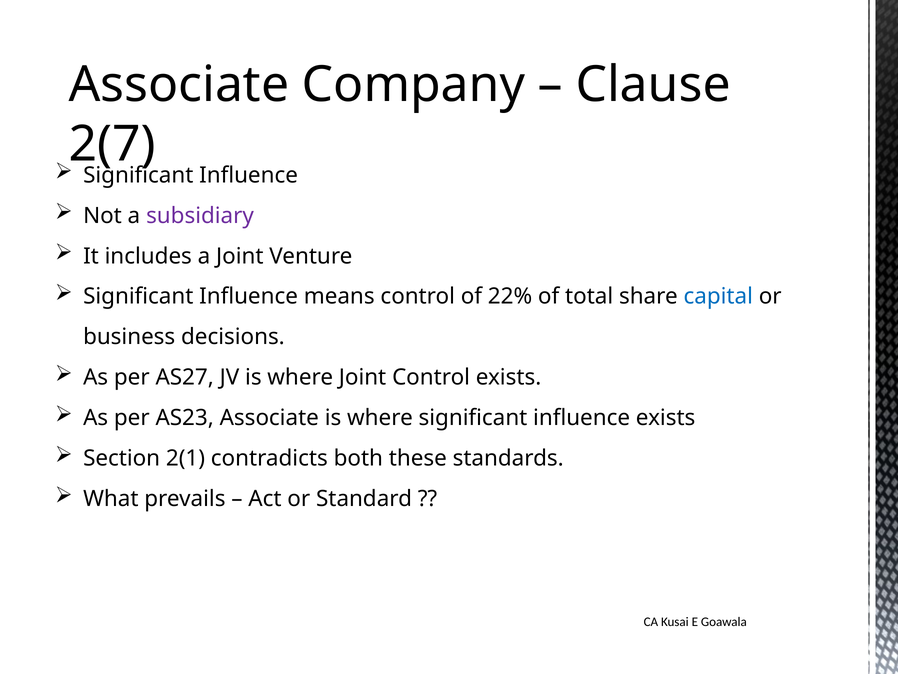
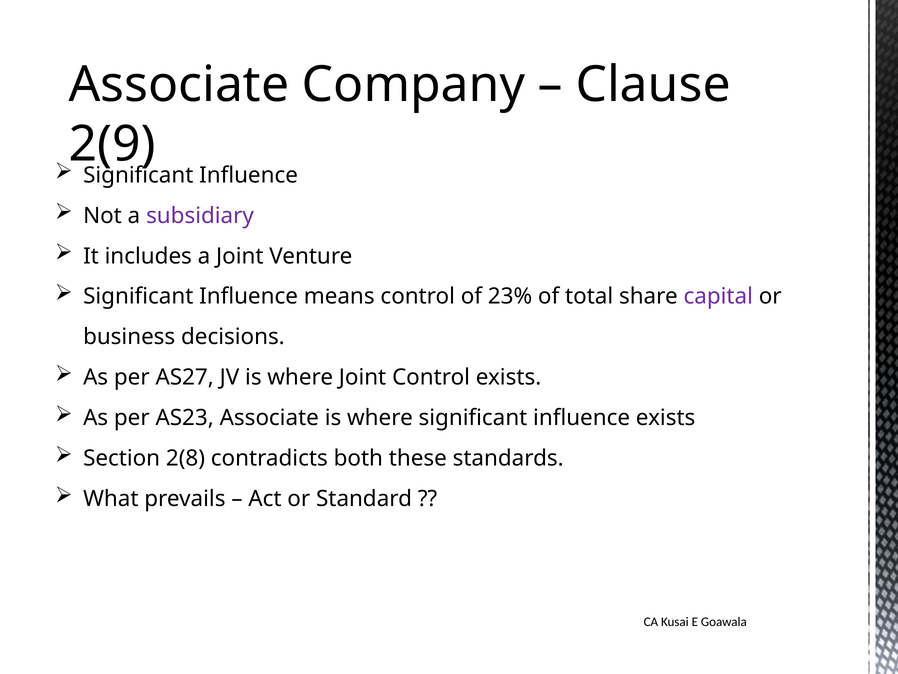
2(7: 2(7 -> 2(9
22%: 22% -> 23%
capital colour: blue -> purple
2(1: 2(1 -> 2(8
